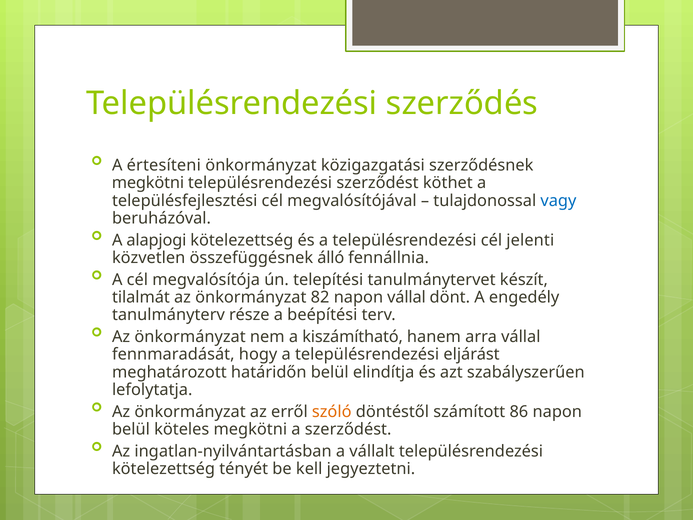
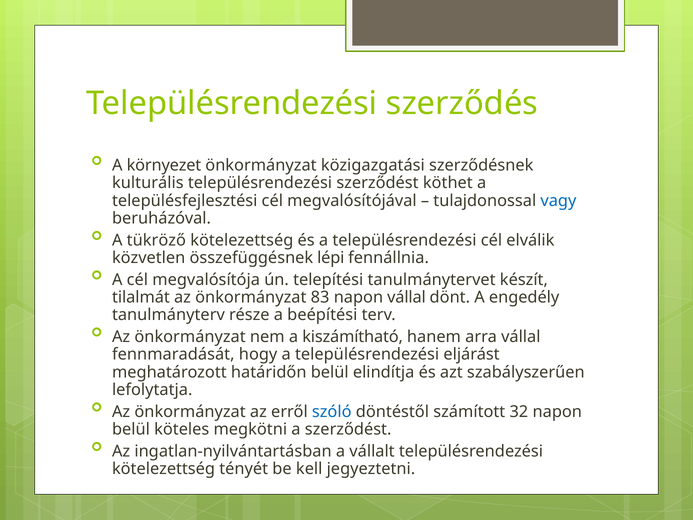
értesíteni: értesíteni -> környezet
megkötni at (148, 183): megkötni -> kulturális
alapjogi: alapjogi -> tükröző
jelenti: jelenti -> elválik
álló: álló -> lépi
82: 82 -> 83
szóló colour: orange -> blue
86: 86 -> 32
